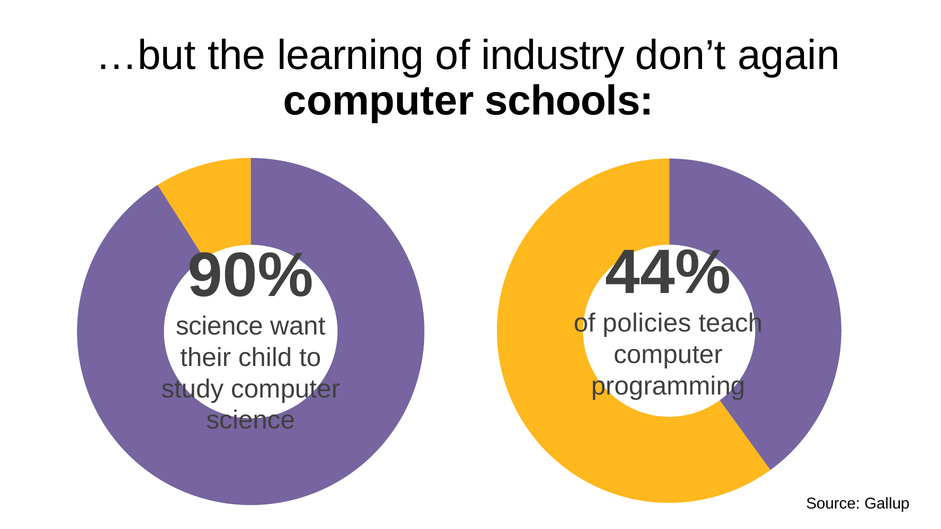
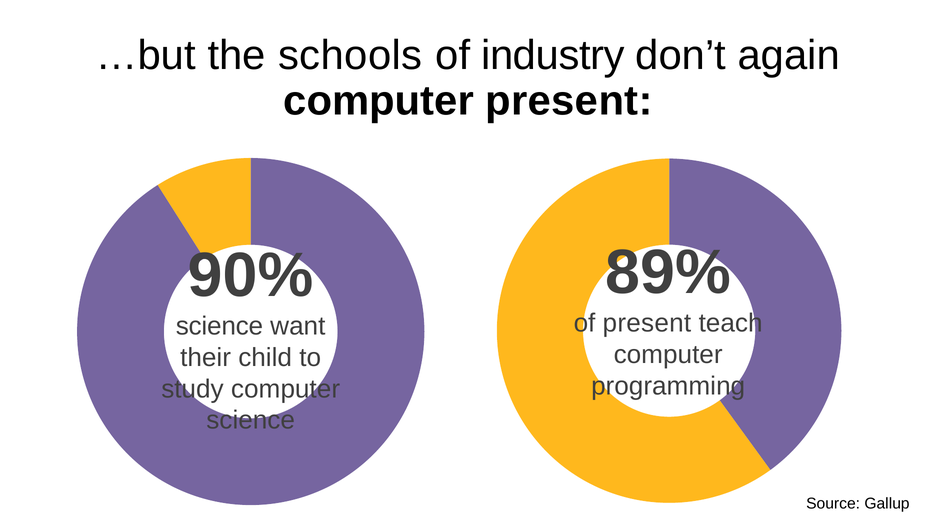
learning: learning -> schools
computer schools: schools -> present
44%: 44% -> 89%
of policies: policies -> present
